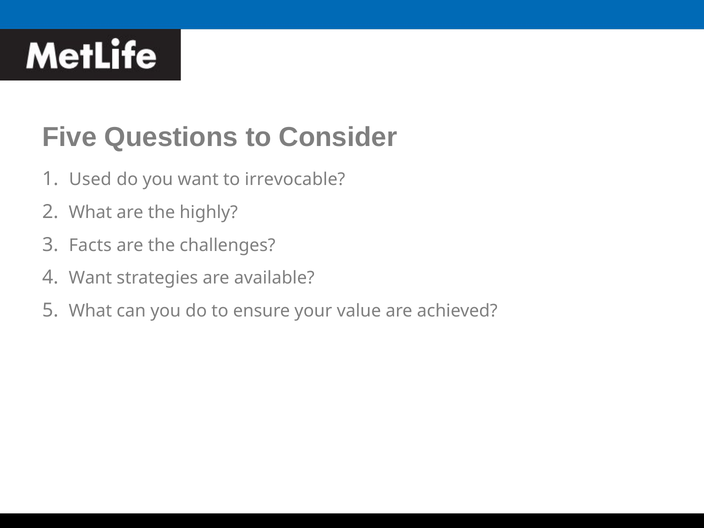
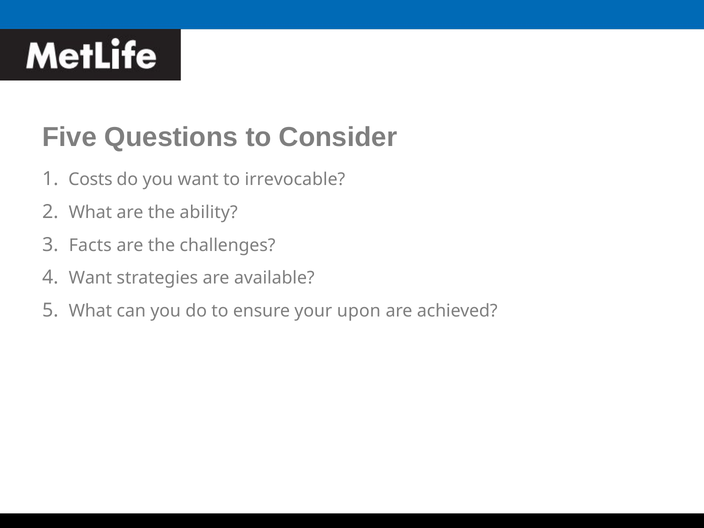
Used: Used -> Costs
highly: highly -> ability
value: value -> upon
